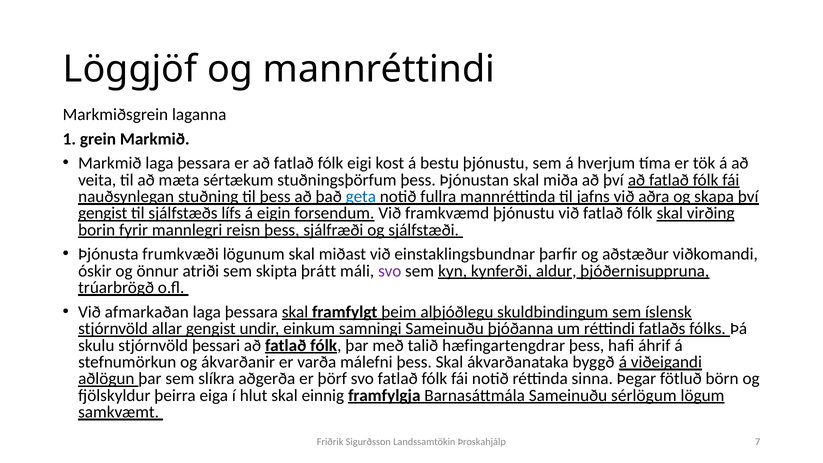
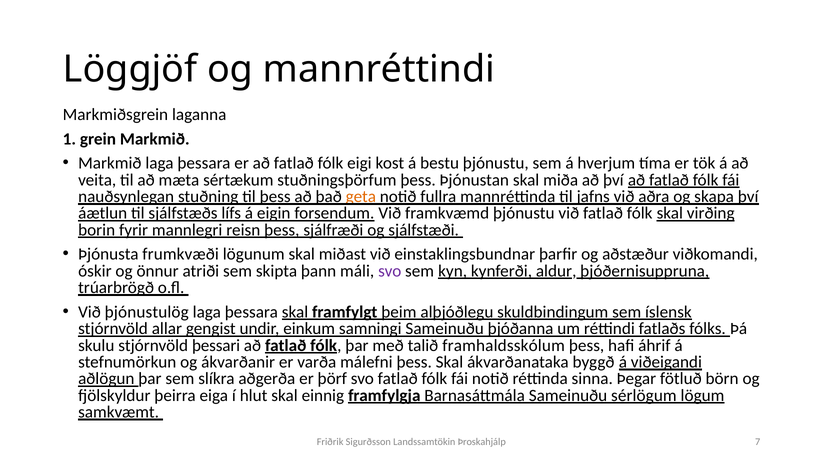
geta colour: blue -> orange
gengist at (103, 213): gengist -> áætlun
þrátt: þrátt -> þann
afmarkaðan: afmarkaðan -> þjónustulög
hæfingartengdrar: hæfingartengdrar -> framhaldsskólum
